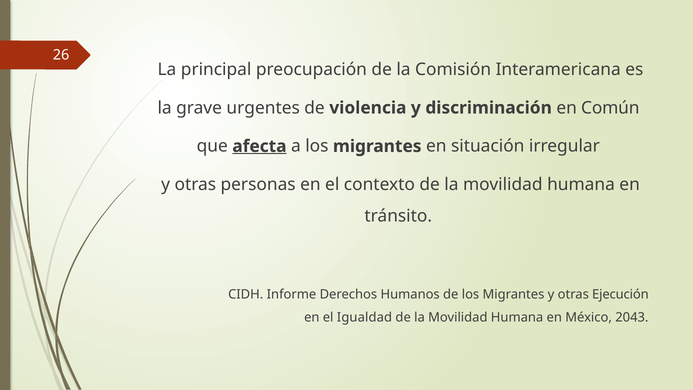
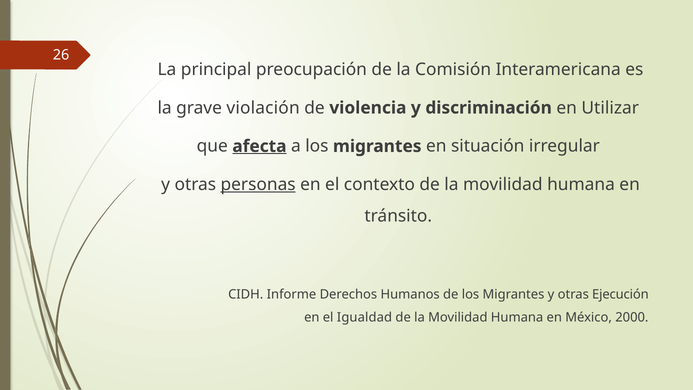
urgentes: urgentes -> violación
Común: Común -> Utilizar
personas underline: none -> present
2043: 2043 -> 2000
